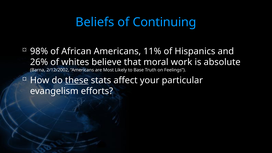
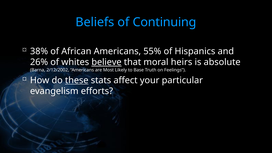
98%: 98% -> 38%
11%: 11% -> 55%
believe underline: none -> present
work: work -> heirs
